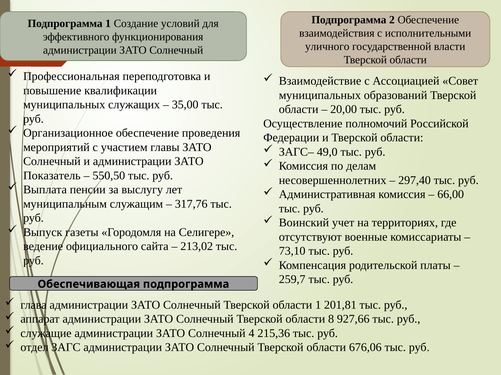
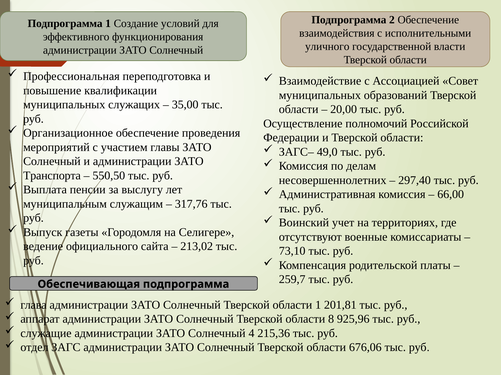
Показатель: Показатель -> Транспорта
927,66: 927,66 -> 925,96
